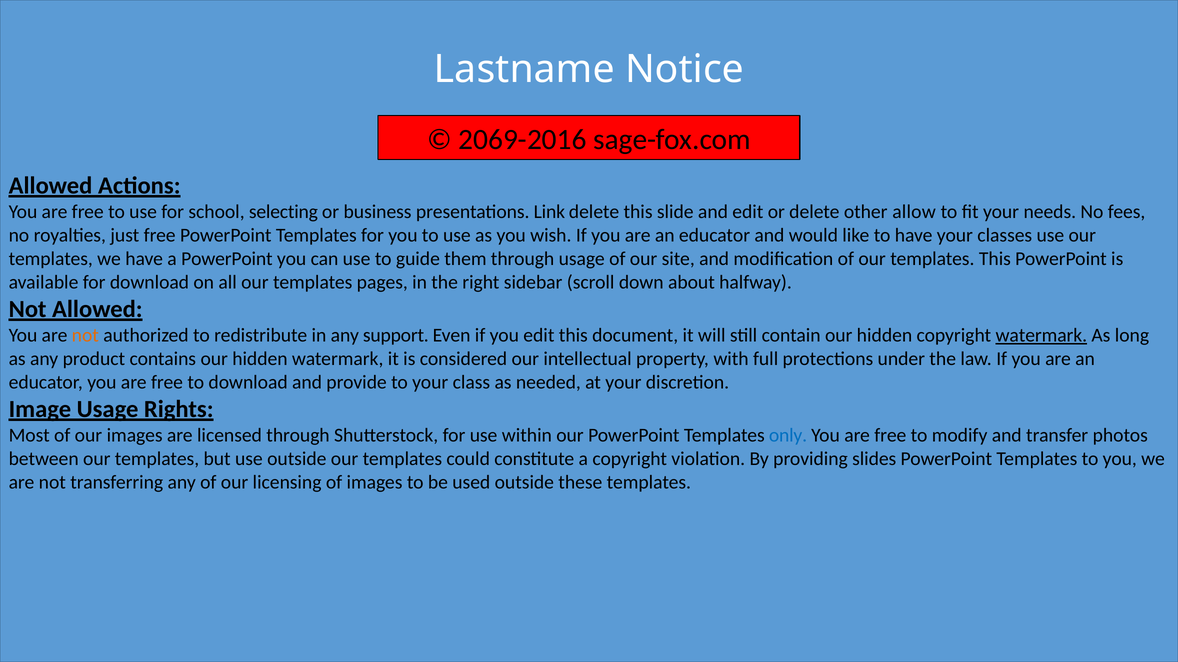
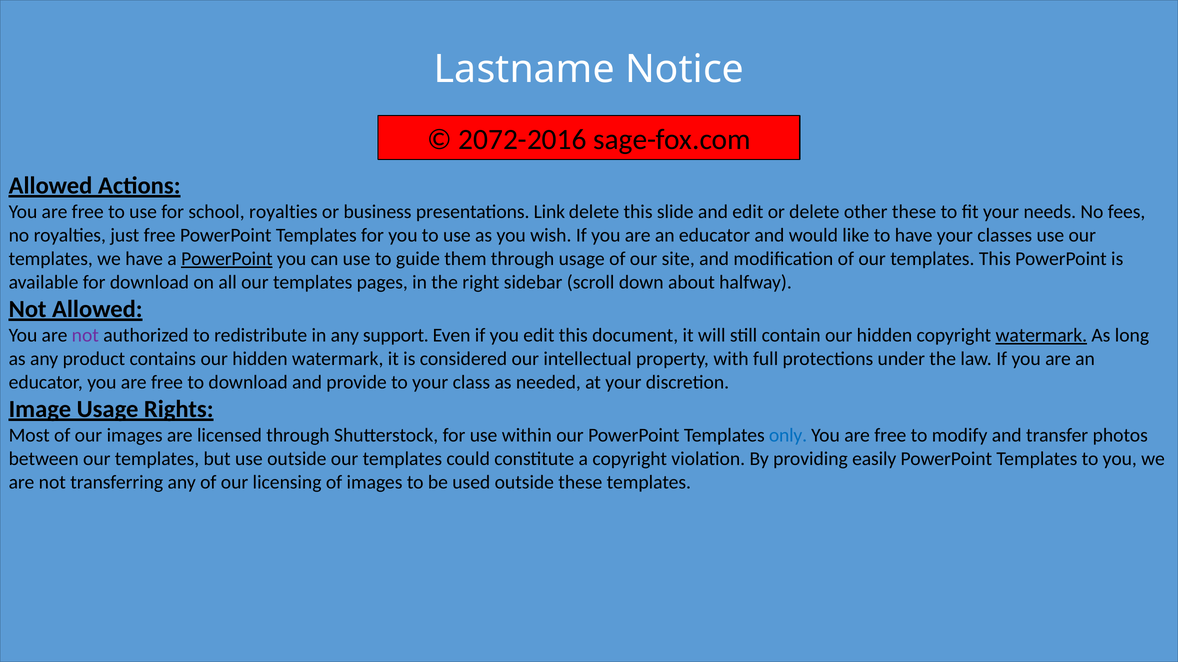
2069-2016: 2069-2016 -> 2072-2016
school selecting: selecting -> royalties
other allow: allow -> these
PowerPoint at (227, 259) underline: none -> present
not at (85, 336) colour: orange -> purple
slides: slides -> easily
